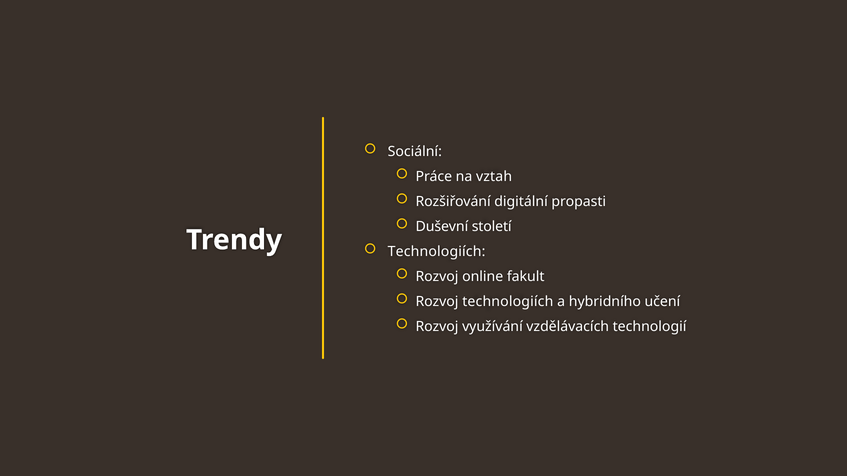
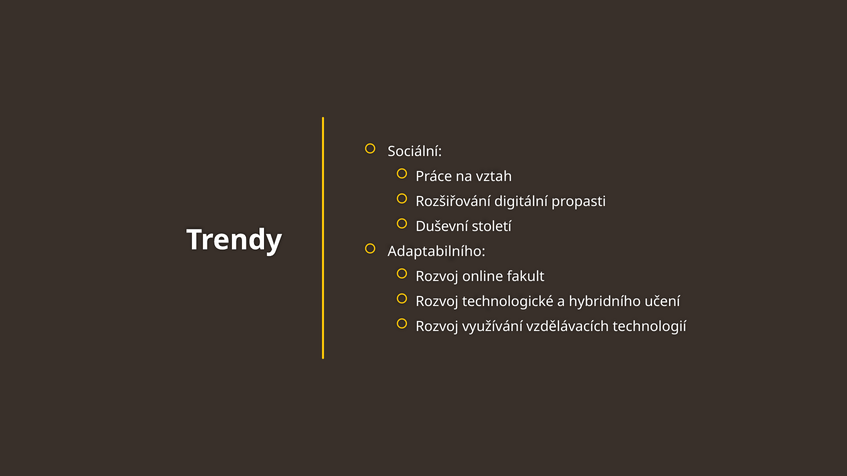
Technologiích at (437, 252): Technologiích -> Adaptabilního
Rozvoj technologiích: technologiích -> technologické
